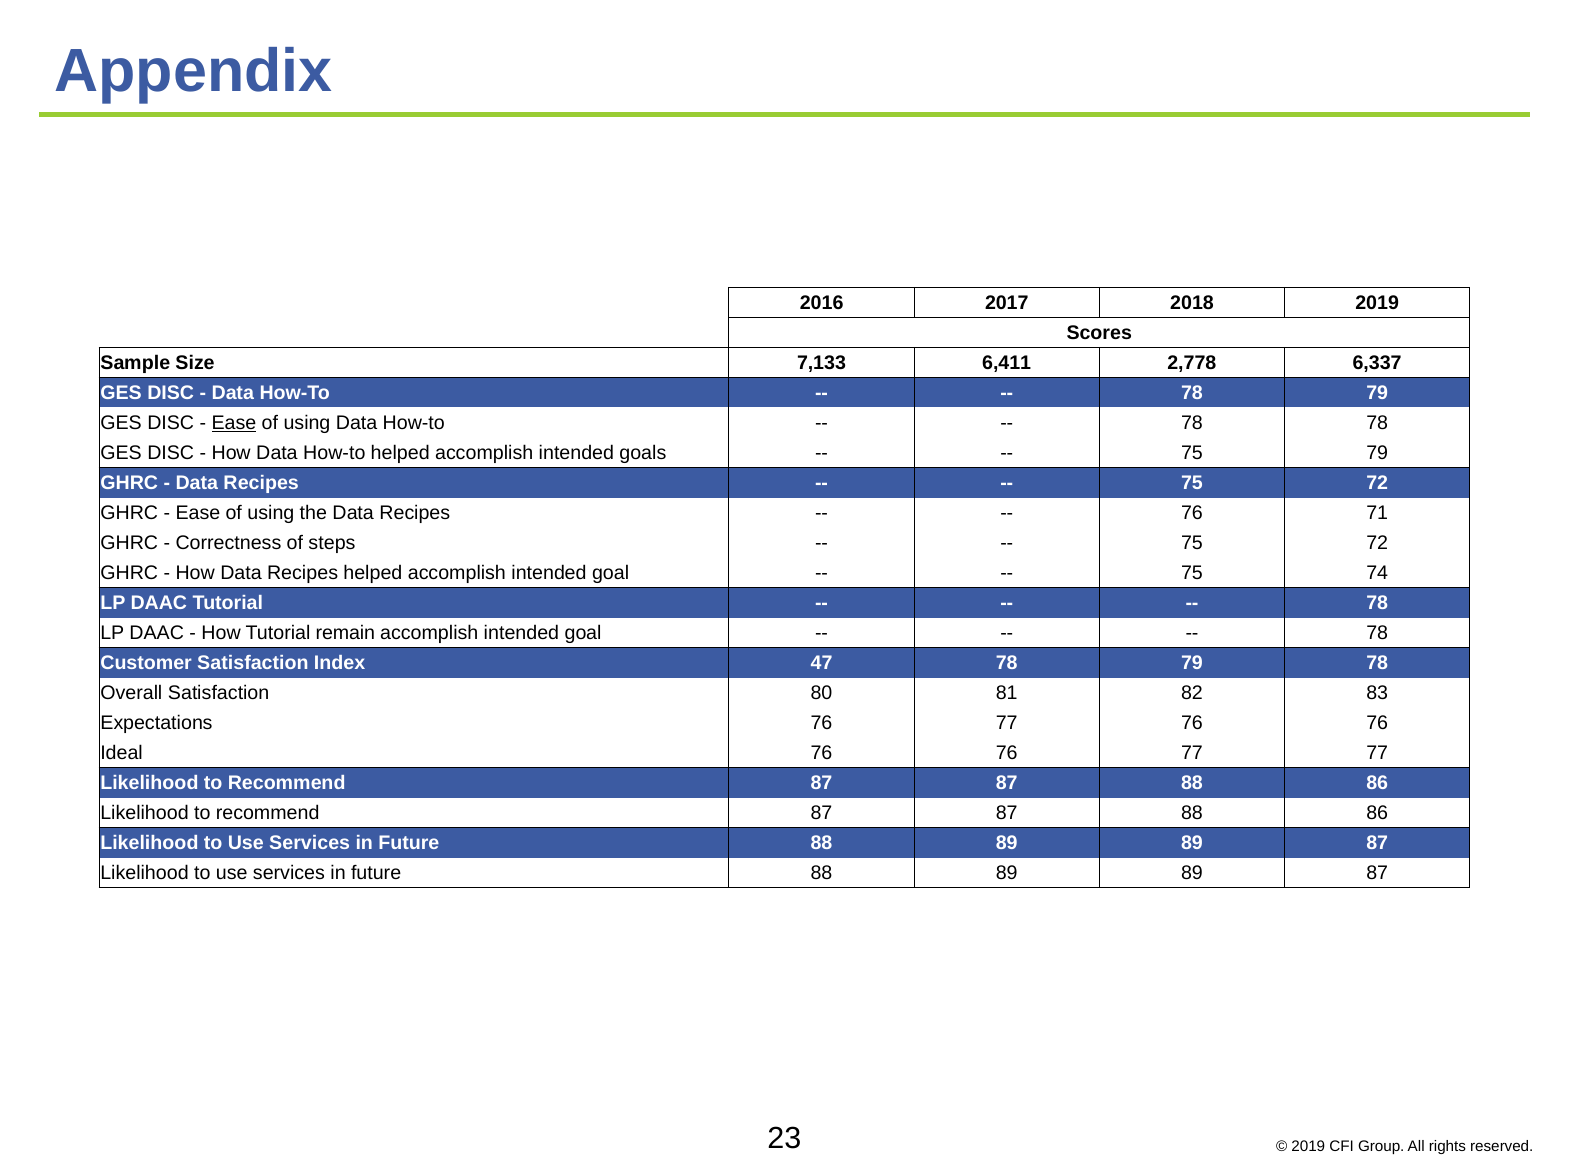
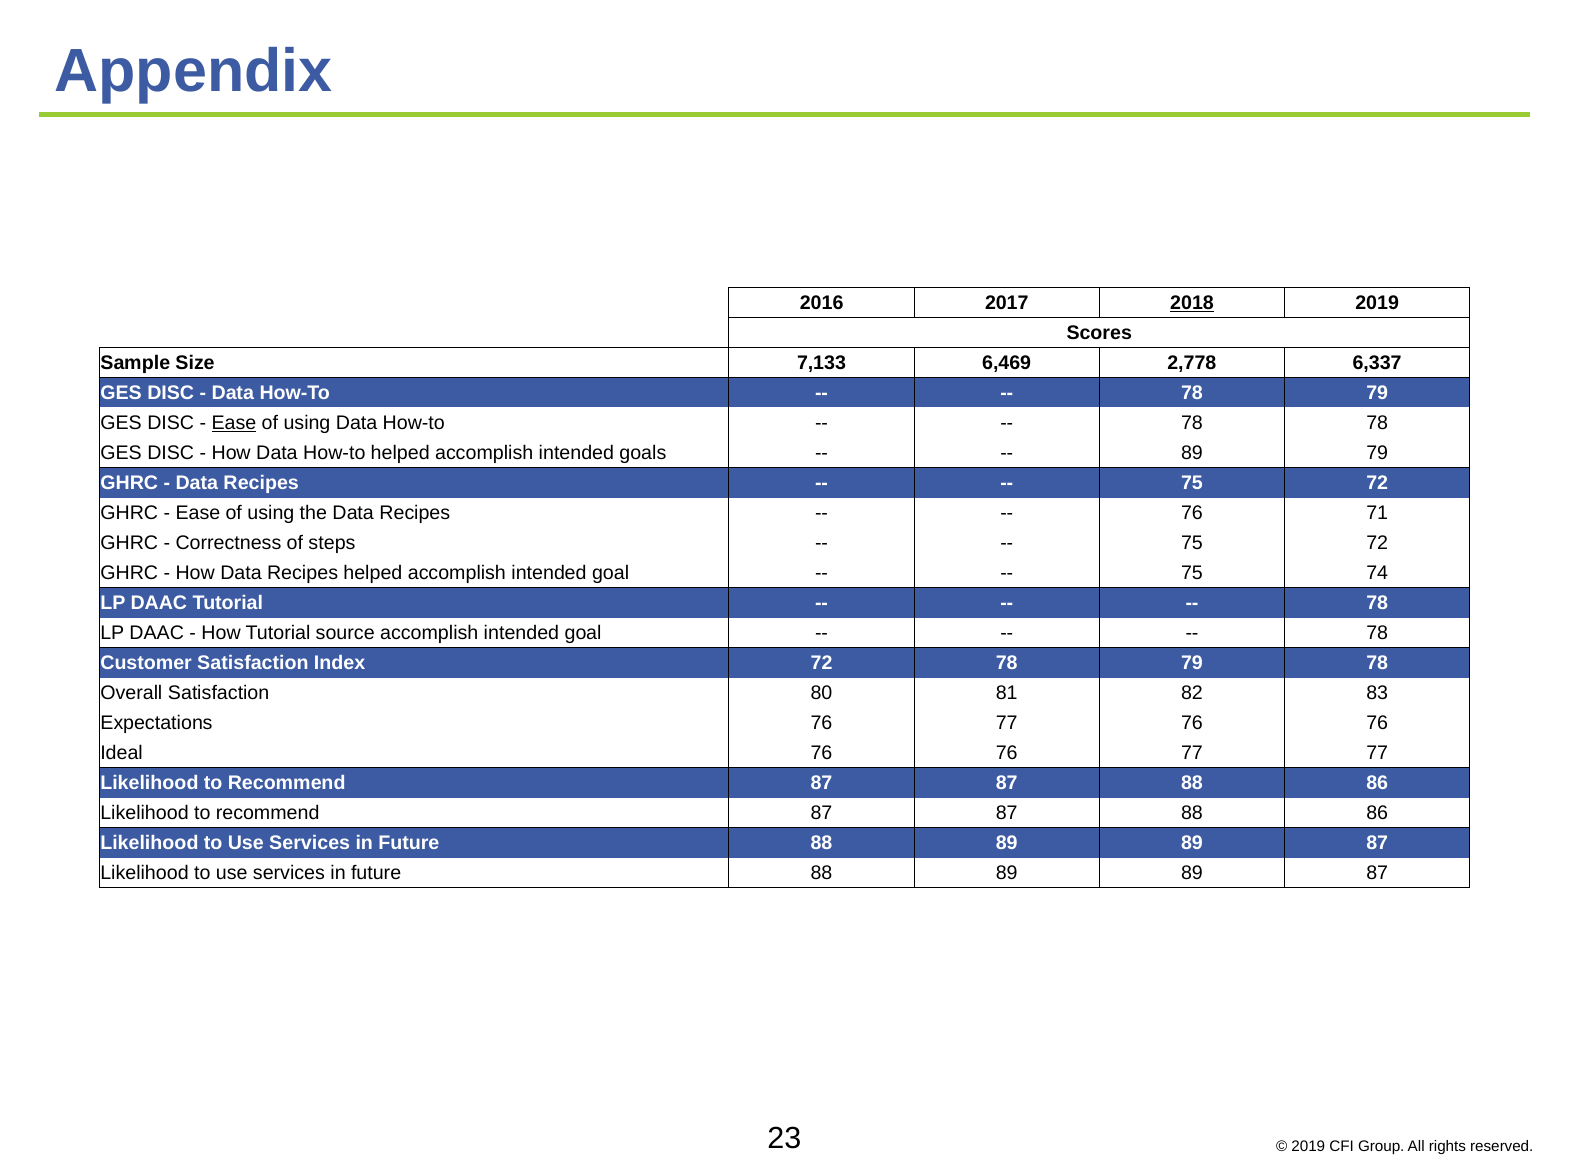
2018 underline: none -> present
6,411: 6,411 -> 6,469
75 at (1192, 454): 75 -> 89
remain: remain -> source
Index 47: 47 -> 72
